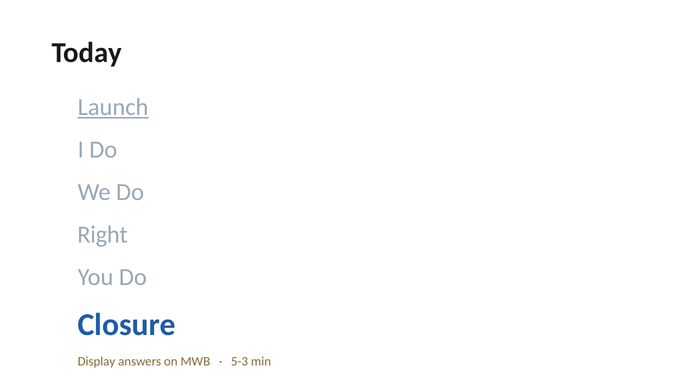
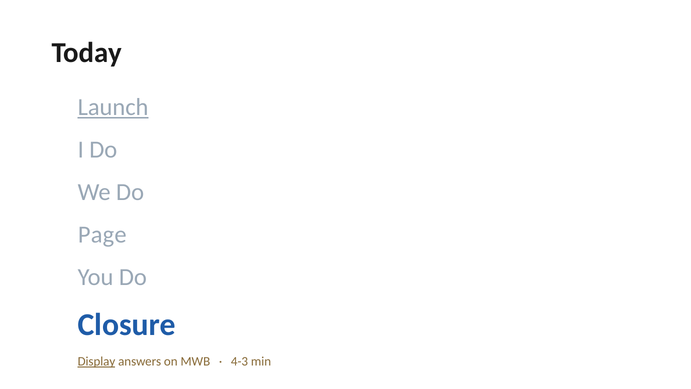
Right: Right -> Page
Display underline: none -> present
5-3: 5-3 -> 4-3
